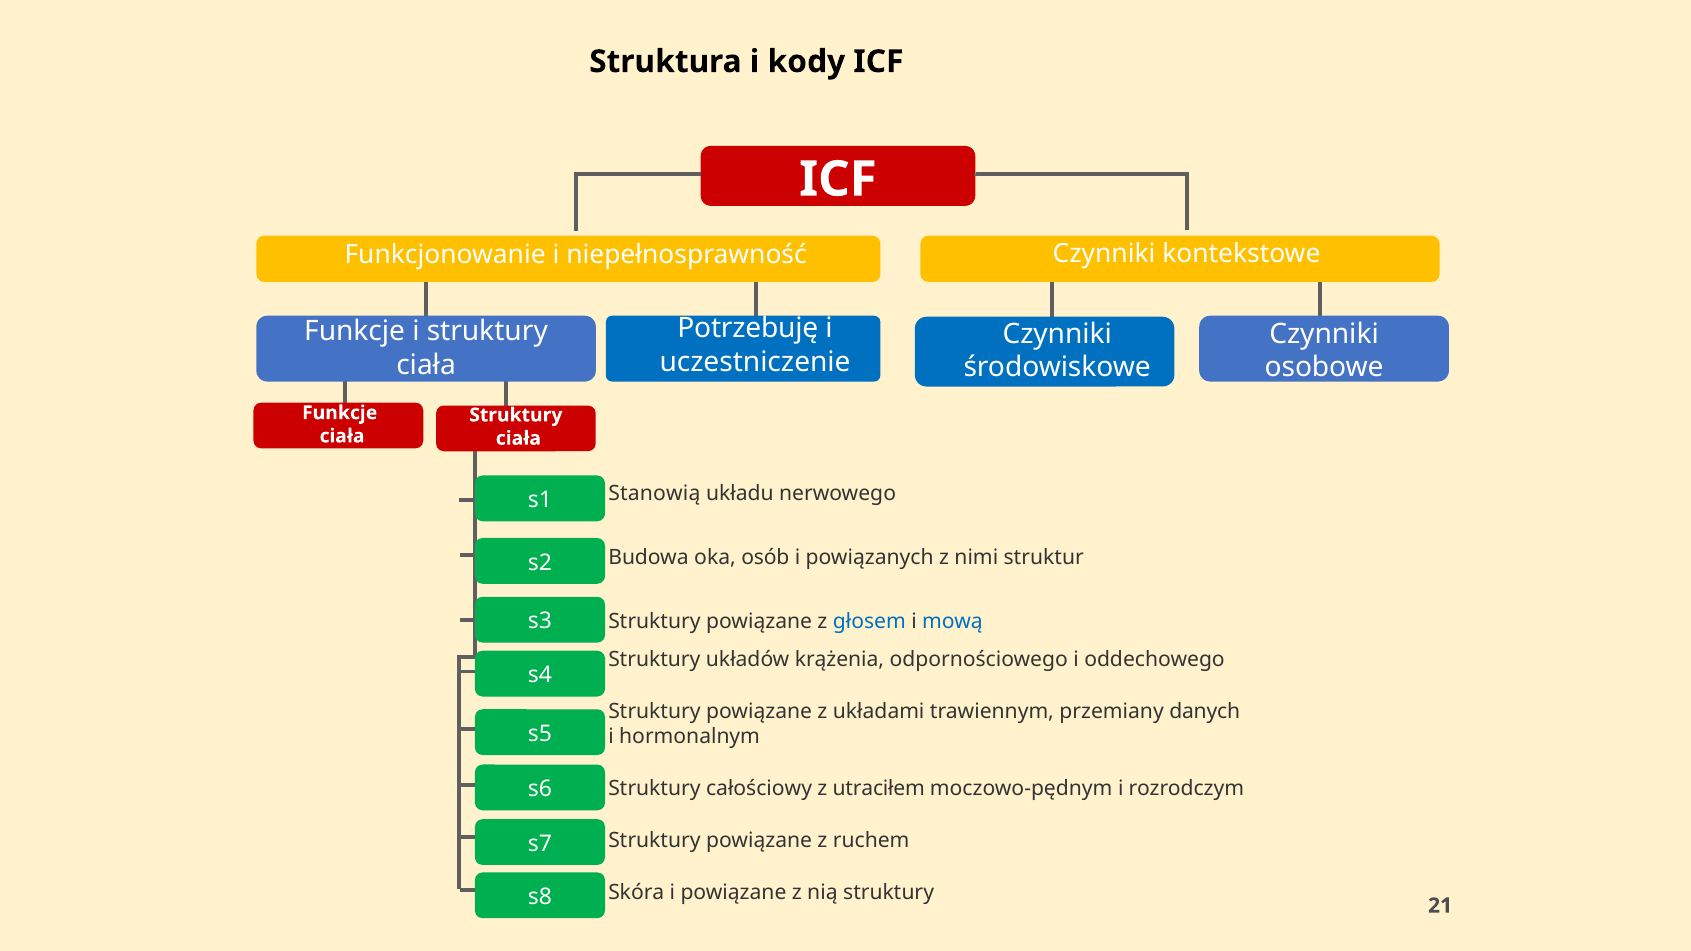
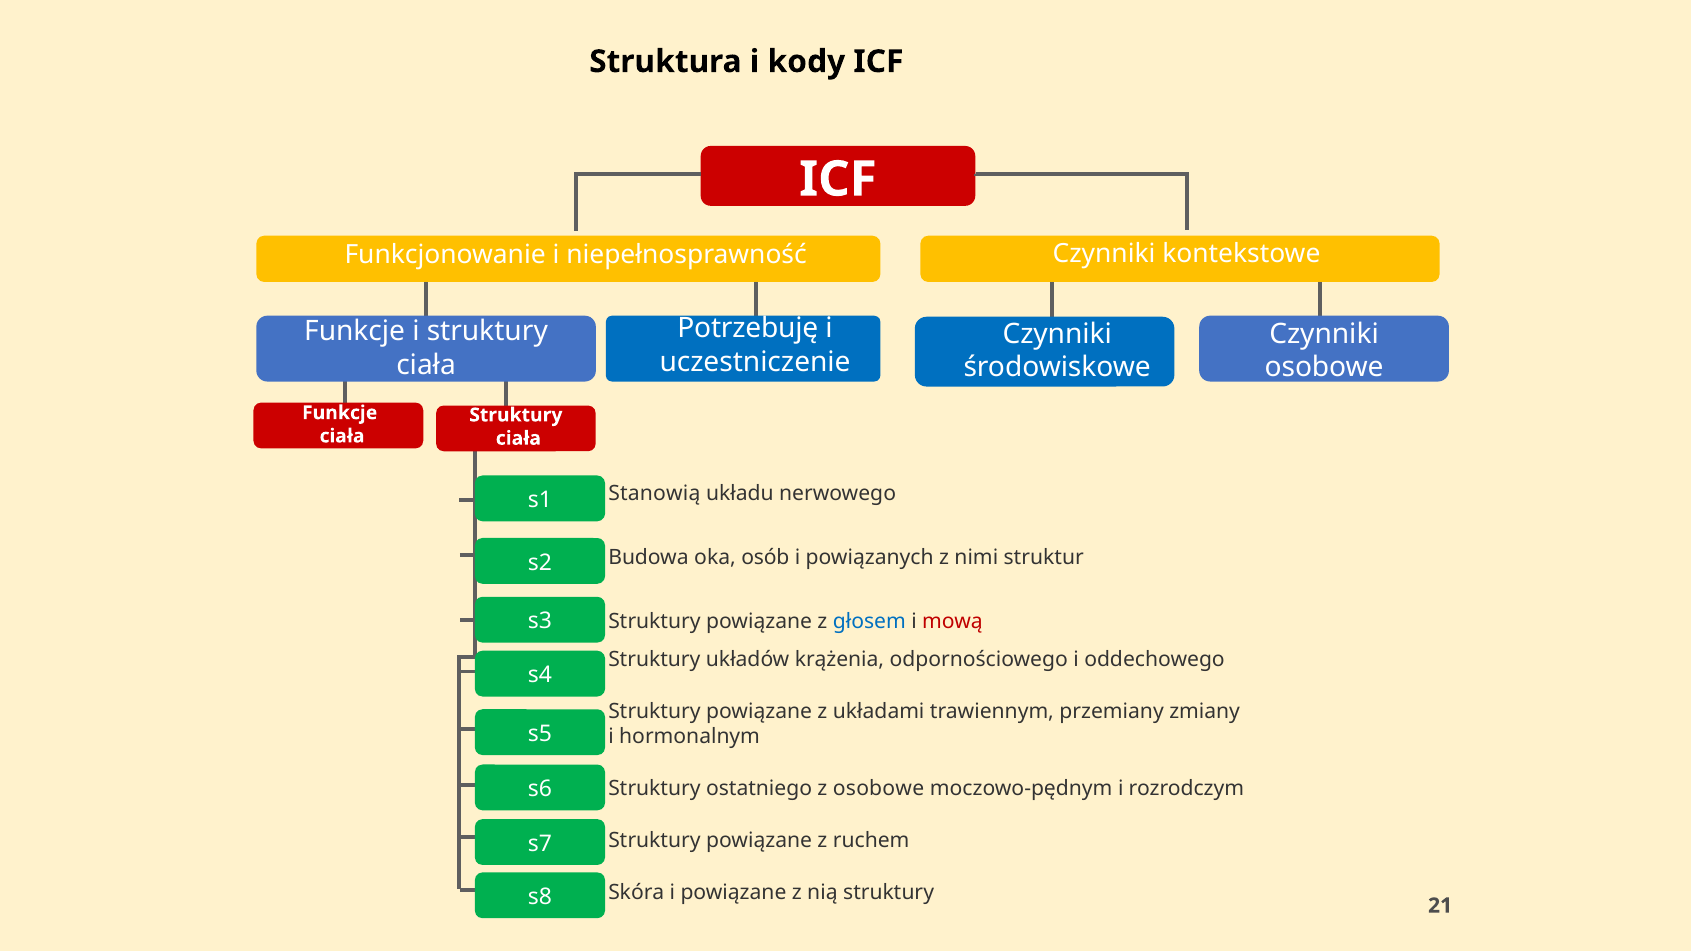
mową colour: blue -> red
danych: danych -> zmiany
całościowy: całościowy -> ostatniego
z utraciłem: utraciłem -> osobowe
